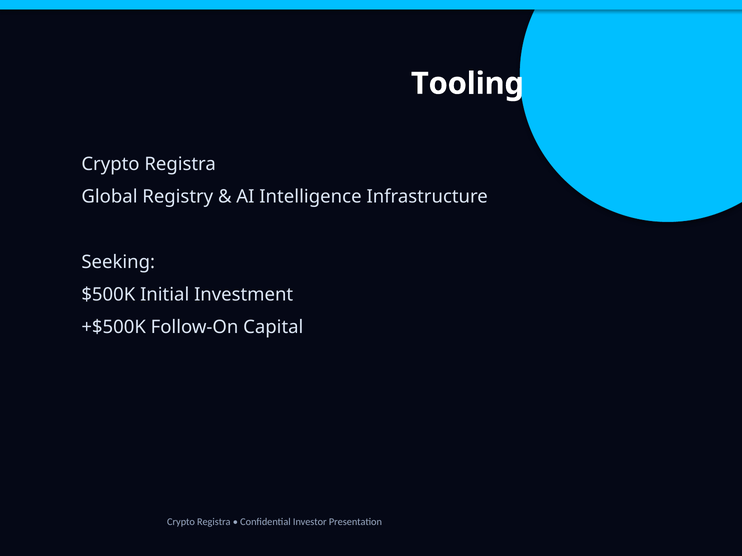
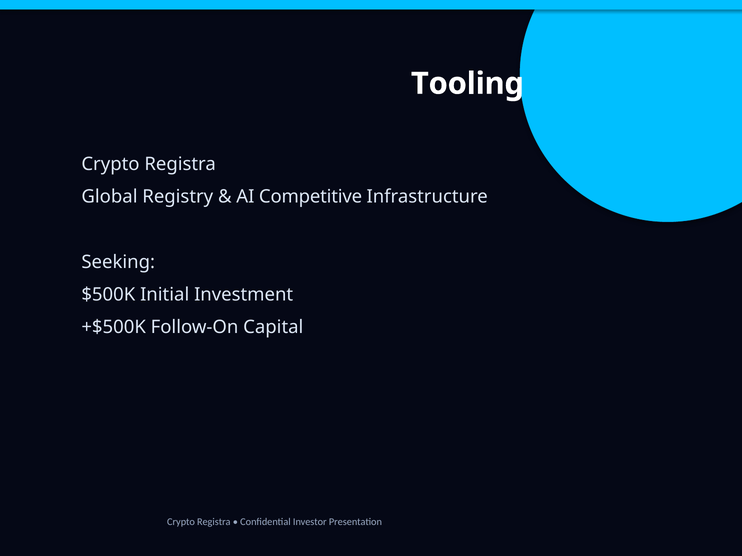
Intelligence: Intelligence -> Competitive
